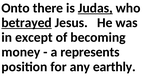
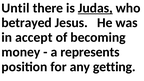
Onto: Onto -> Until
betrayed underline: present -> none
except: except -> accept
earthly: earthly -> getting
